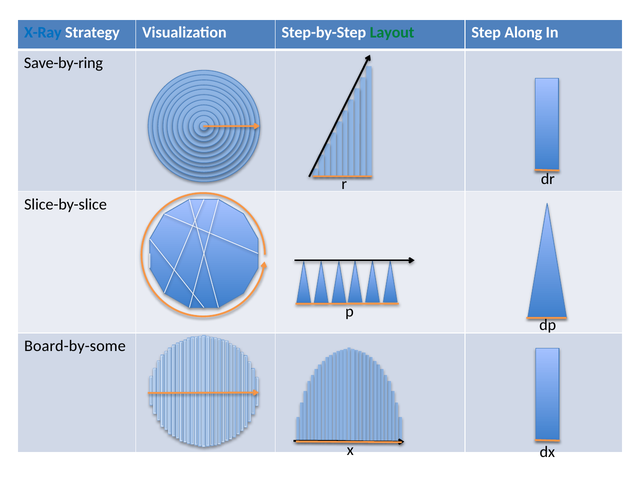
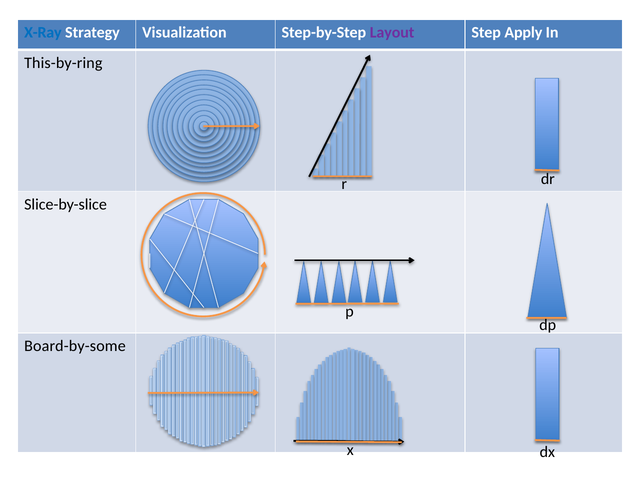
Layout colour: green -> purple
Along: Along -> Apply
Save-by-ring: Save-by-ring -> This-by-ring
